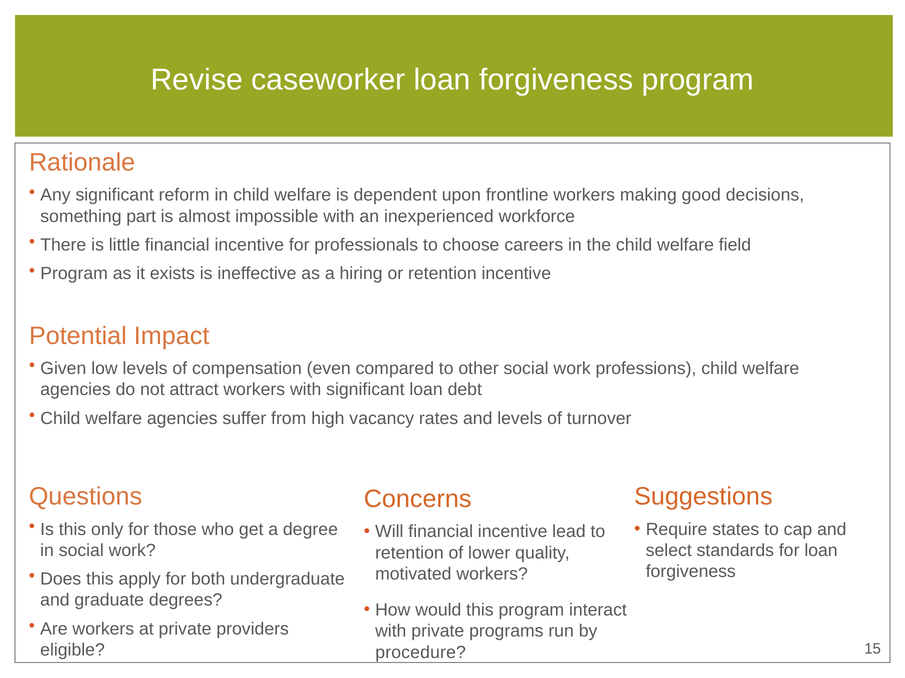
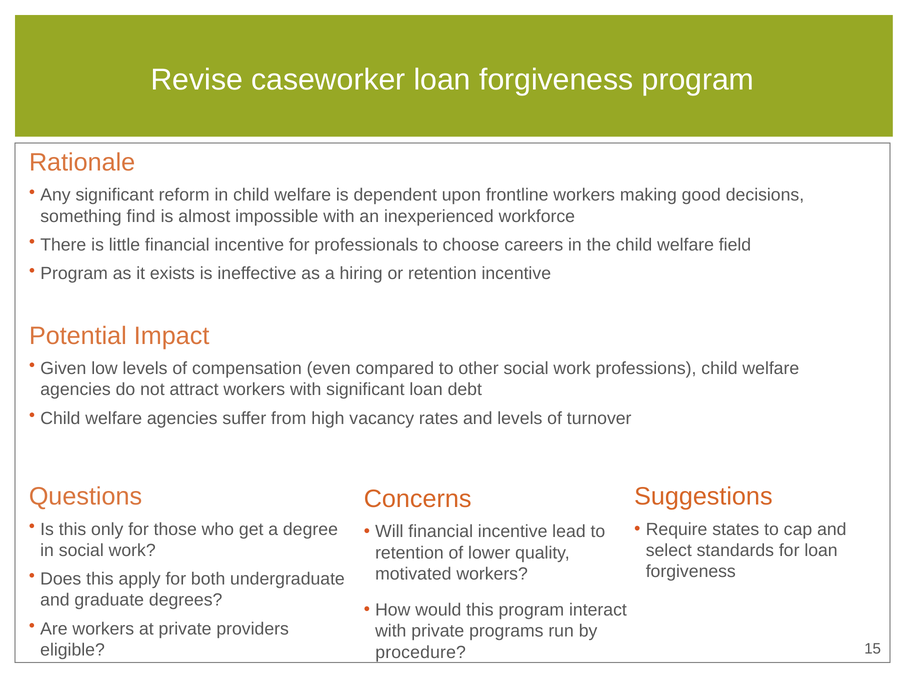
part: part -> find
